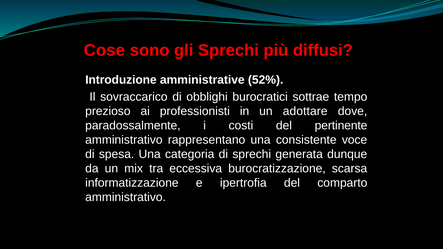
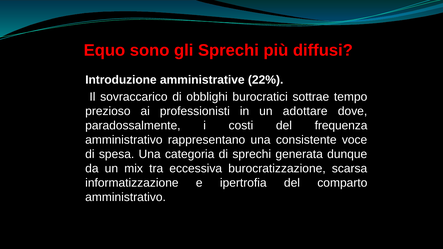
Cose: Cose -> Equo
52%: 52% -> 22%
pertinente: pertinente -> frequenza
